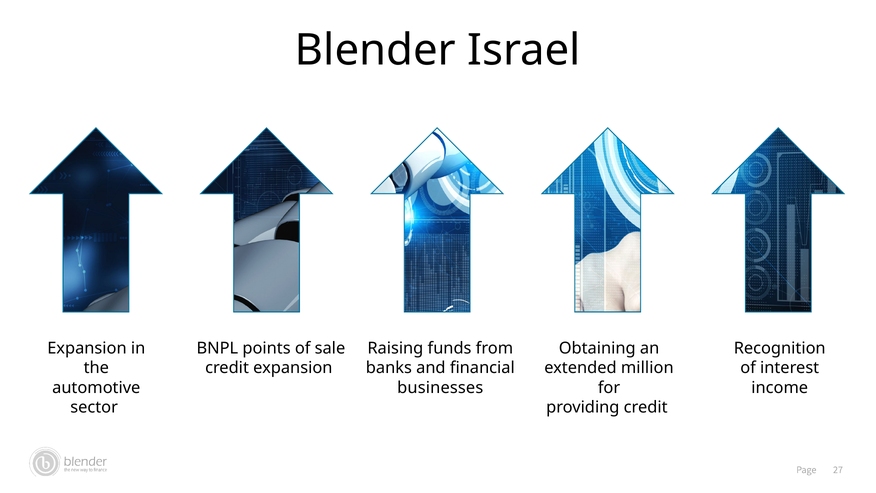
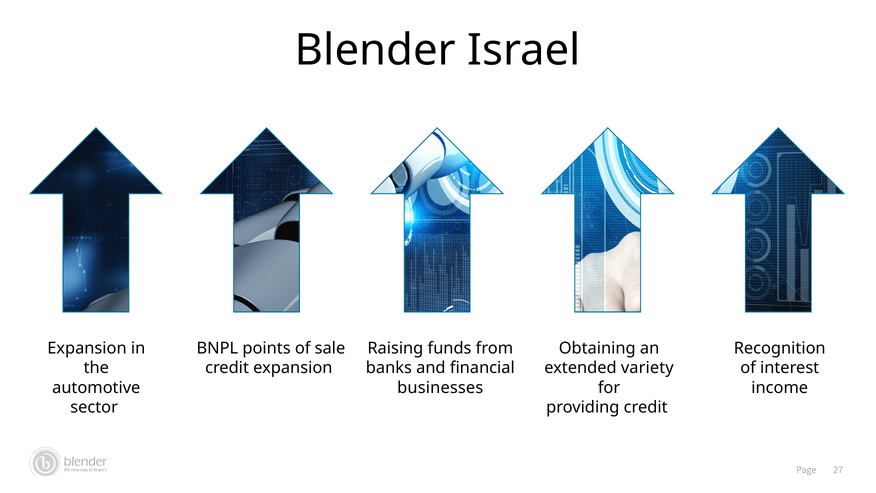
million: million -> variety
